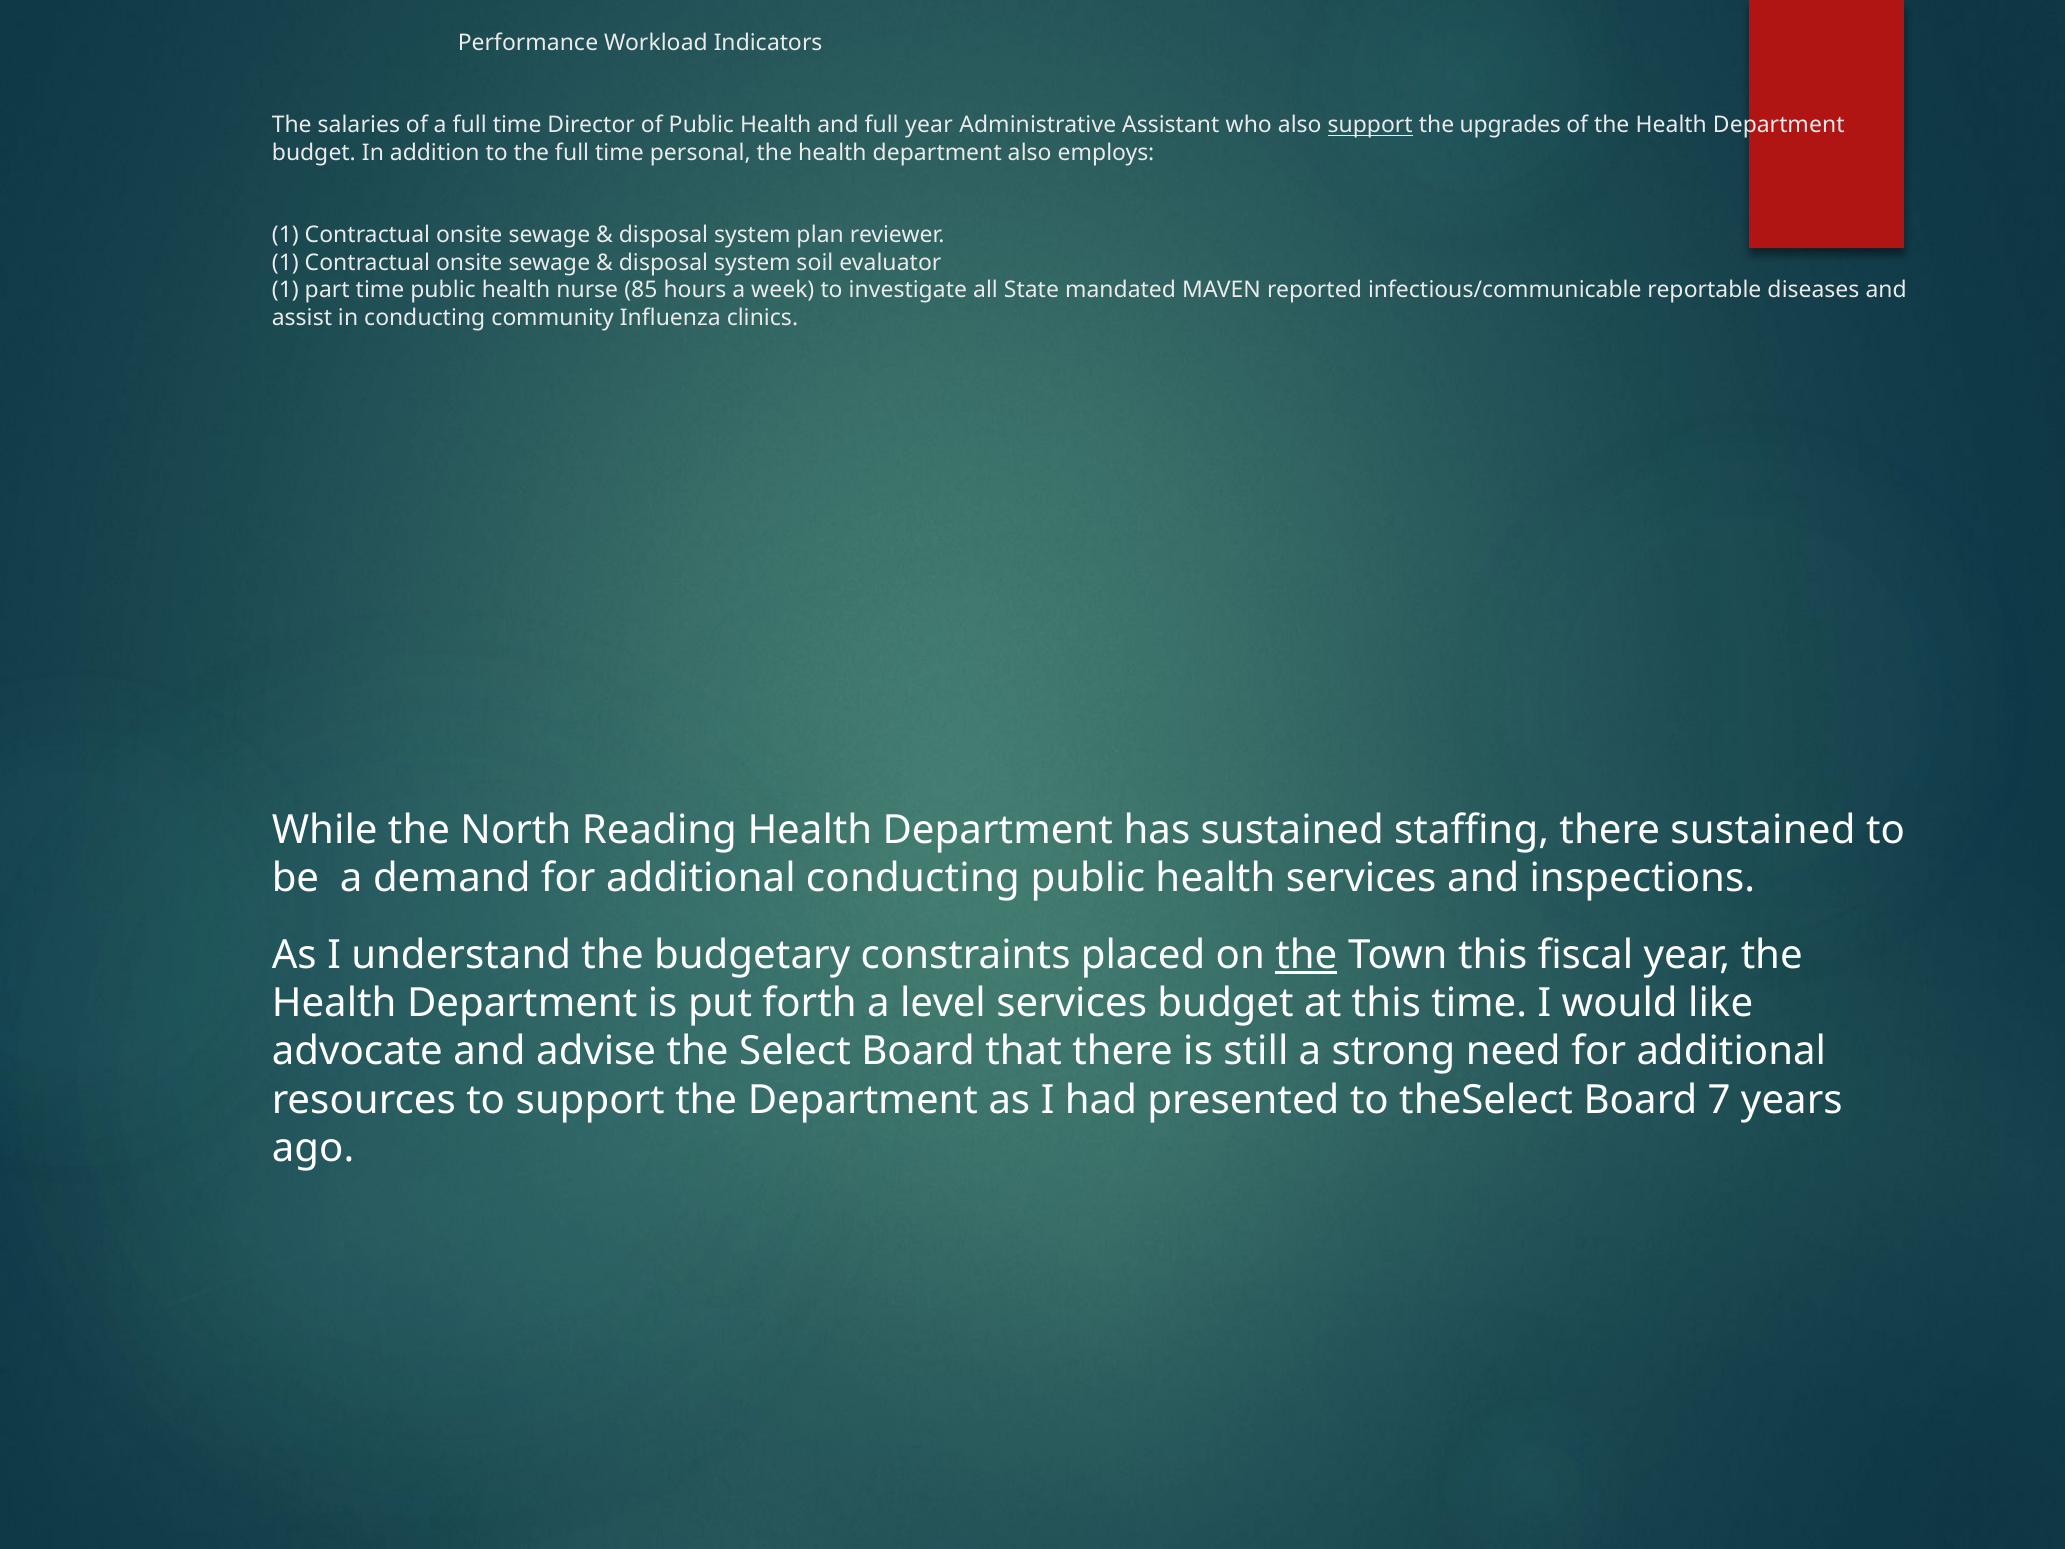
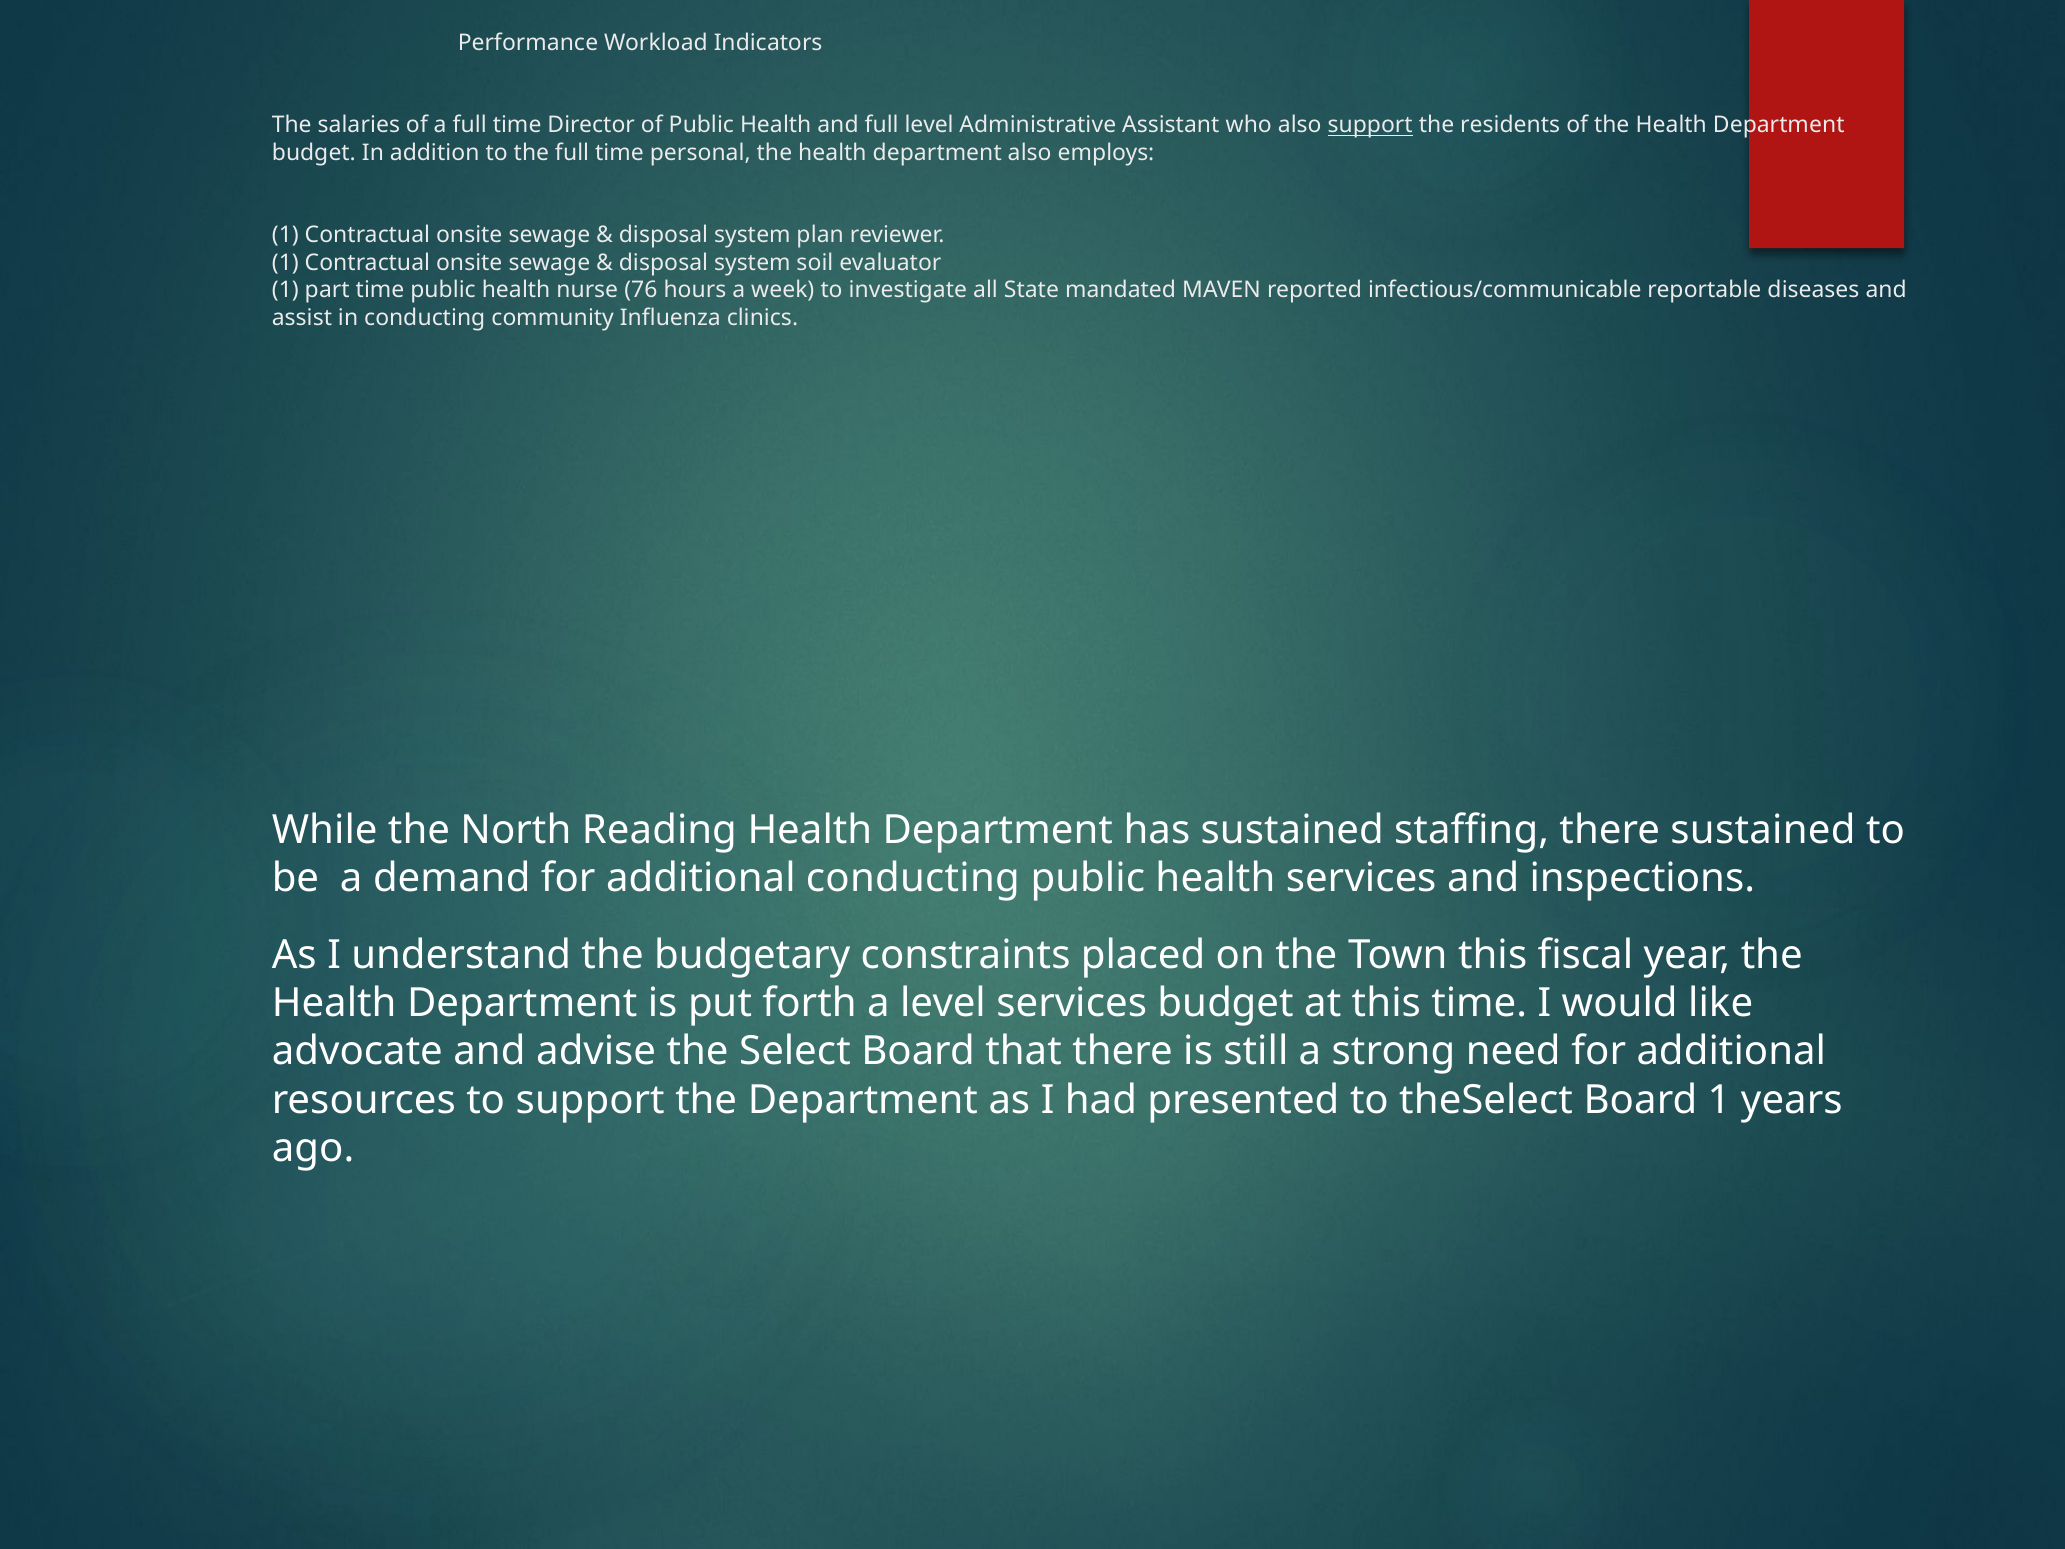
full year: year -> level
upgrades: upgrades -> residents
85: 85 -> 76
the at (1306, 955) underline: present -> none
Board 7: 7 -> 1
